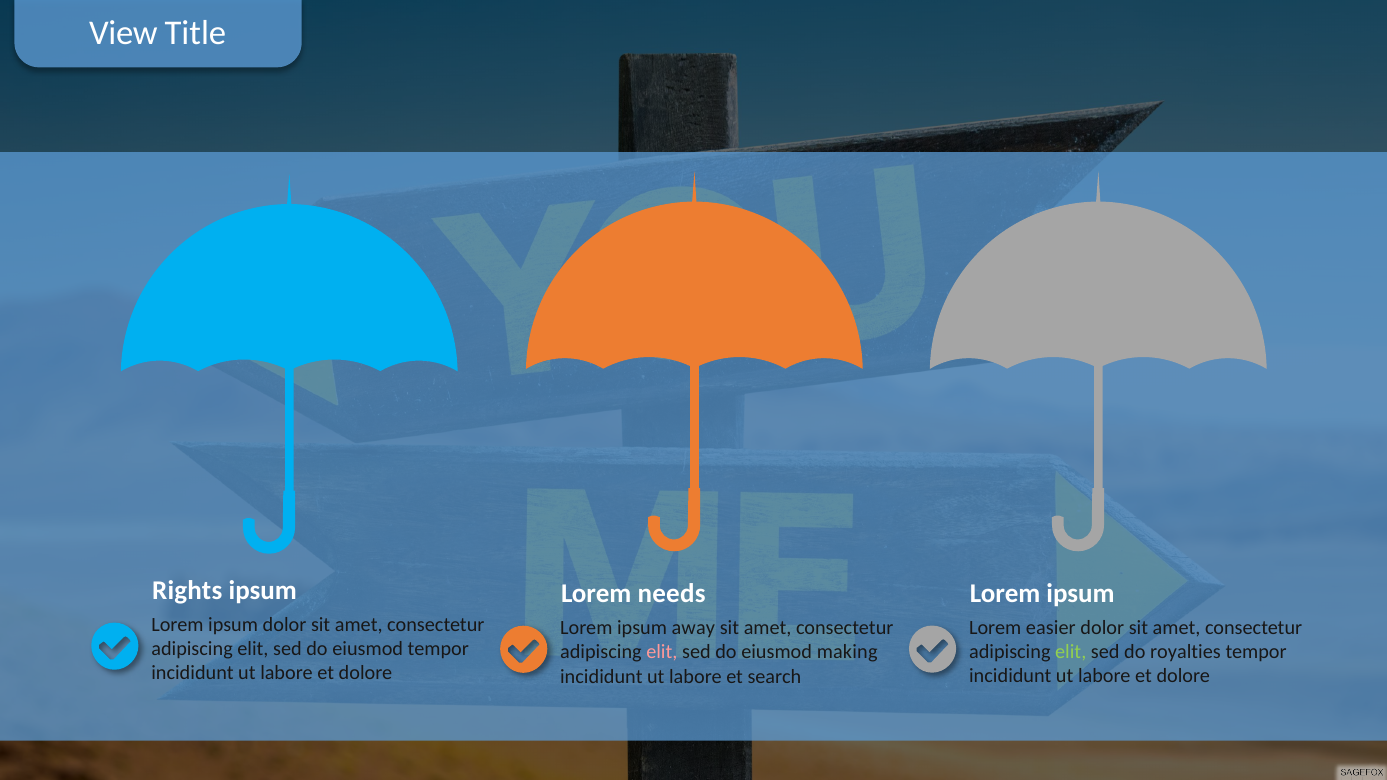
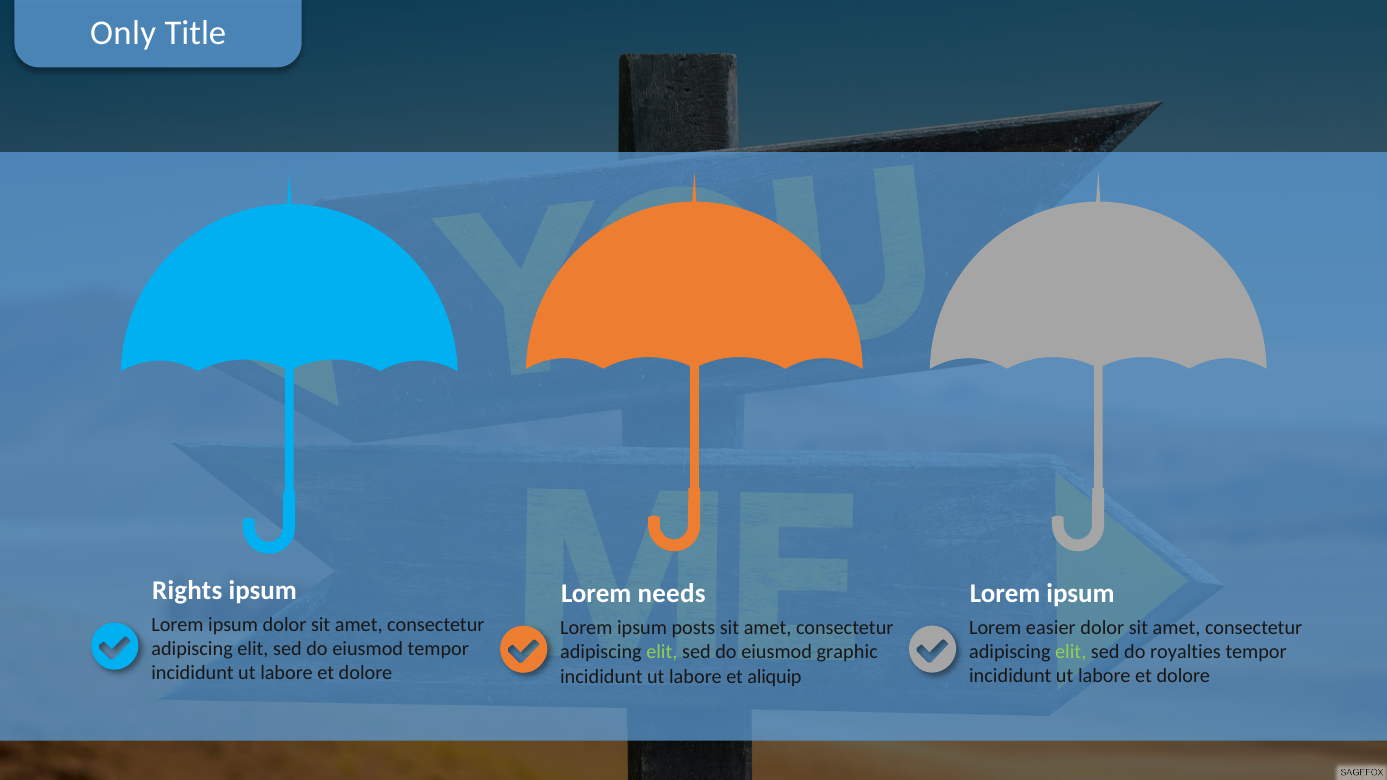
View: View -> Only
away: away -> posts
elit at (662, 652) colour: pink -> light green
making: making -> graphic
search: search -> aliquip
